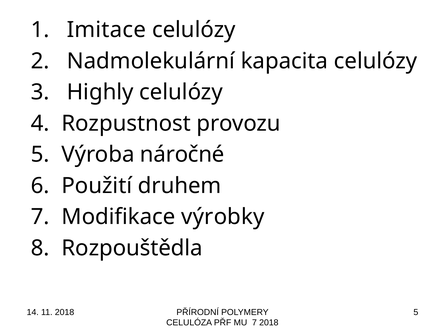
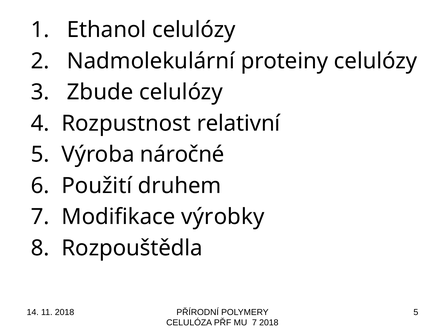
Imitace: Imitace -> Ethanol
kapacita: kapacita -> proteiny
Highly: Highly -> Zbude
provozu: provozu -> relativní
